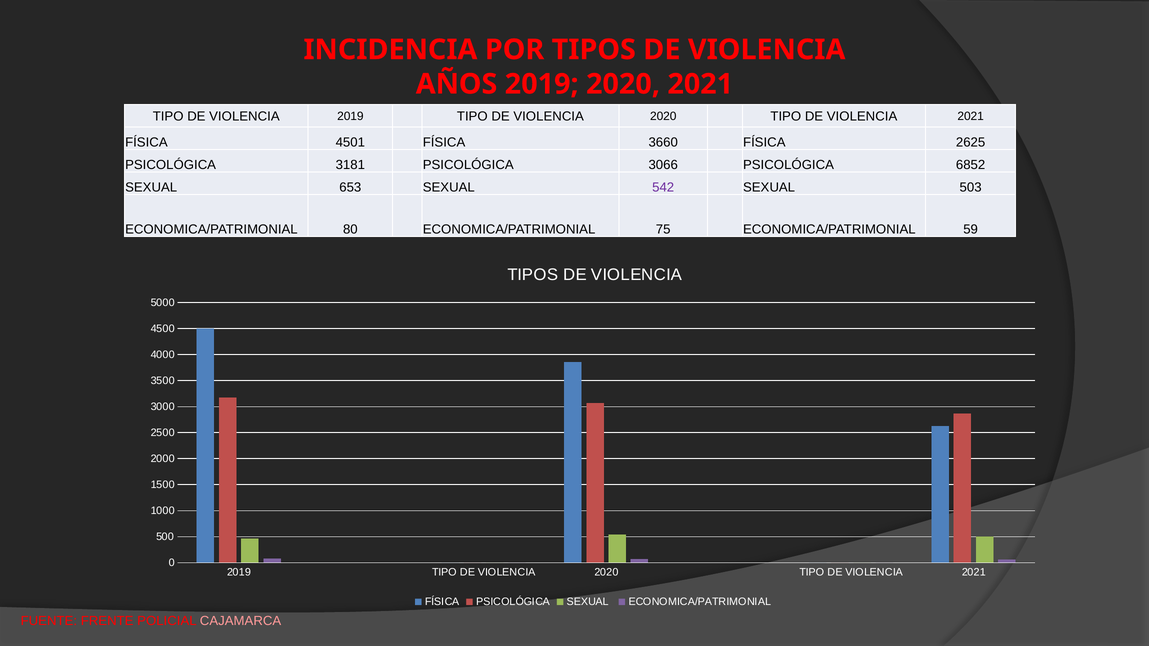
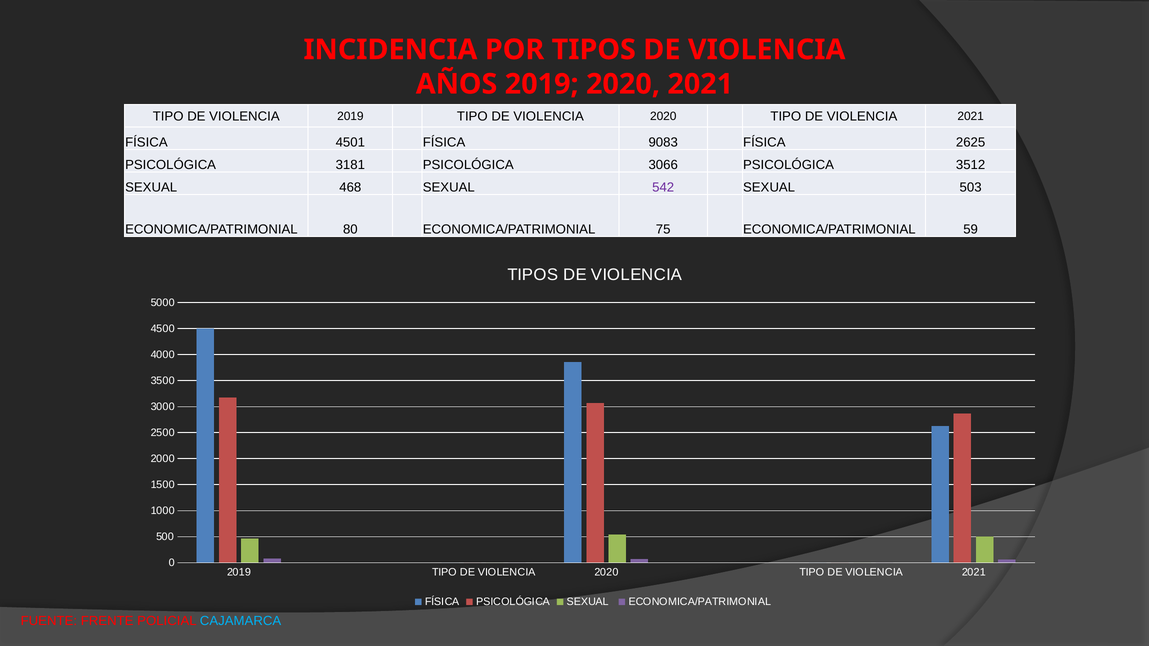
3660: 3660 -> 9083
6852: 6852 -> 3512
653: 653 -> 468
CAJAMARCA colour: pink -> light blue
